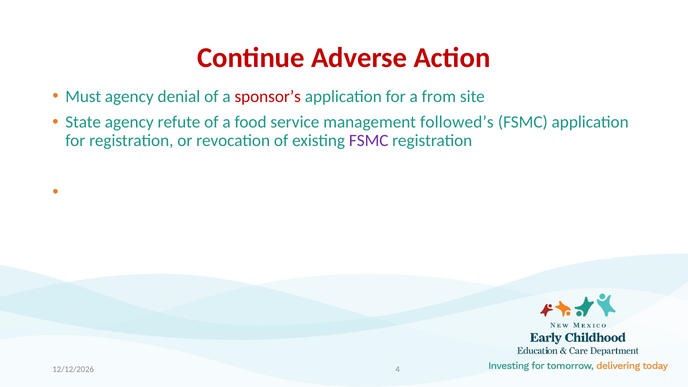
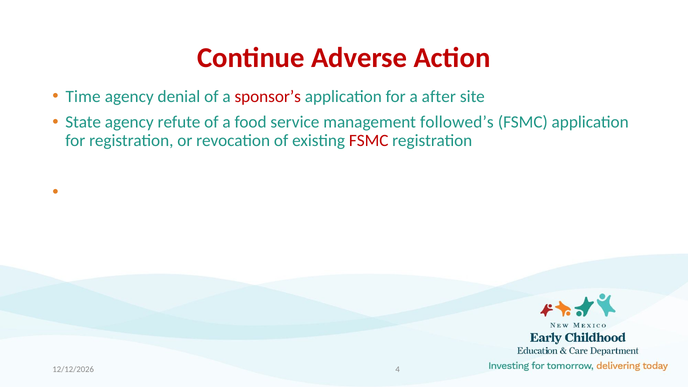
Must: Must -> Time
from: from -> after
FSMC at (369, 141) colour: purple -> red
